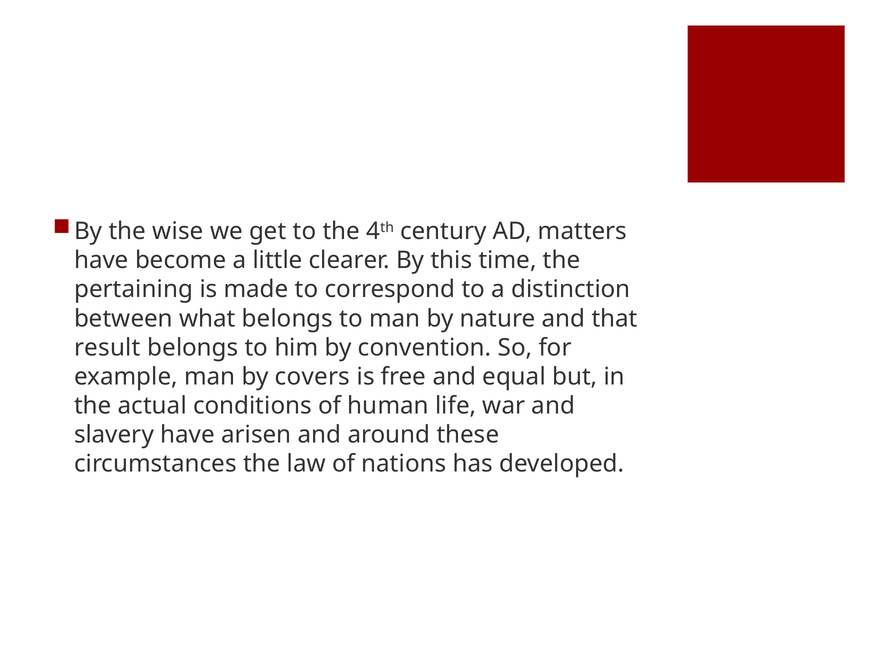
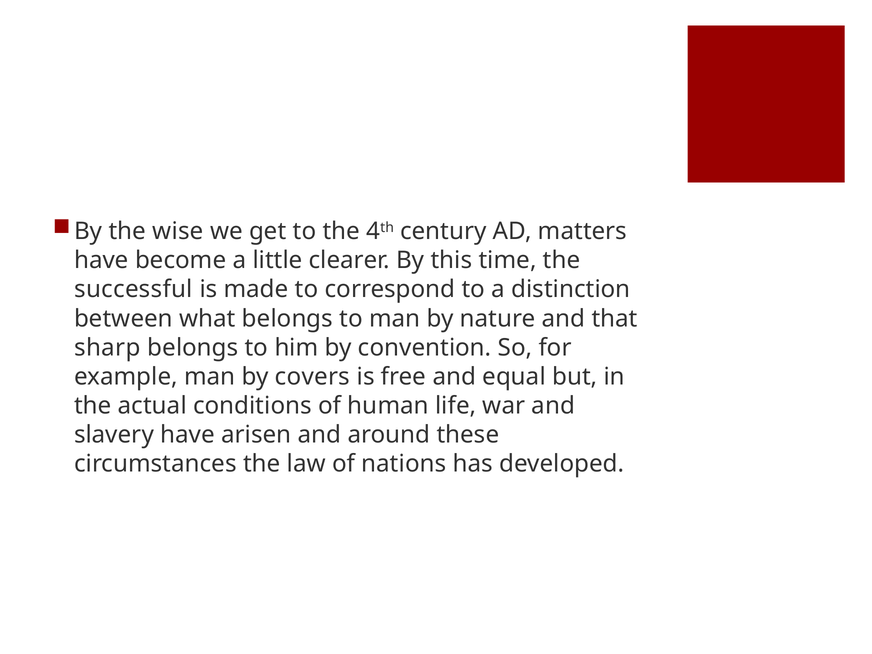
pertaining: pertaining -> successful
result: result -> sharp
